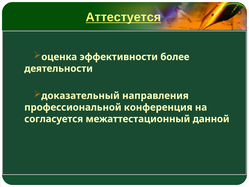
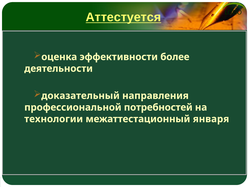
конференция: конференция -> потребностей
согласуется: согласуется -> технологии
данной: данной -> января
